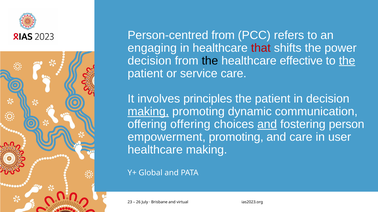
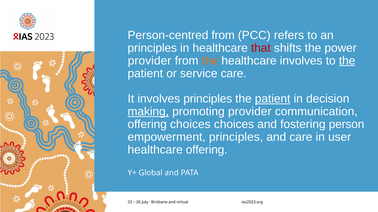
engaging at (152, 48): engaging -> principles
decision at (150, 61): decision -> provider
the at (210, 61) colour: black -> orange
healthcare effective: effective -> involves
patient at (273, 99) underline: none -> present
promoting dynamic: dynamic -> provider
offering offering: offering -> choices
and at (267, 125) underline: present -> none
empowerment promoting: promoting -> principles
healthcare making: making -> offering
